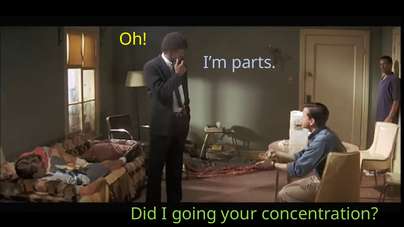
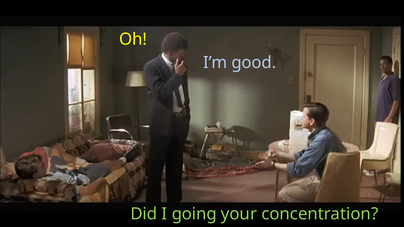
parts: parts -> good
